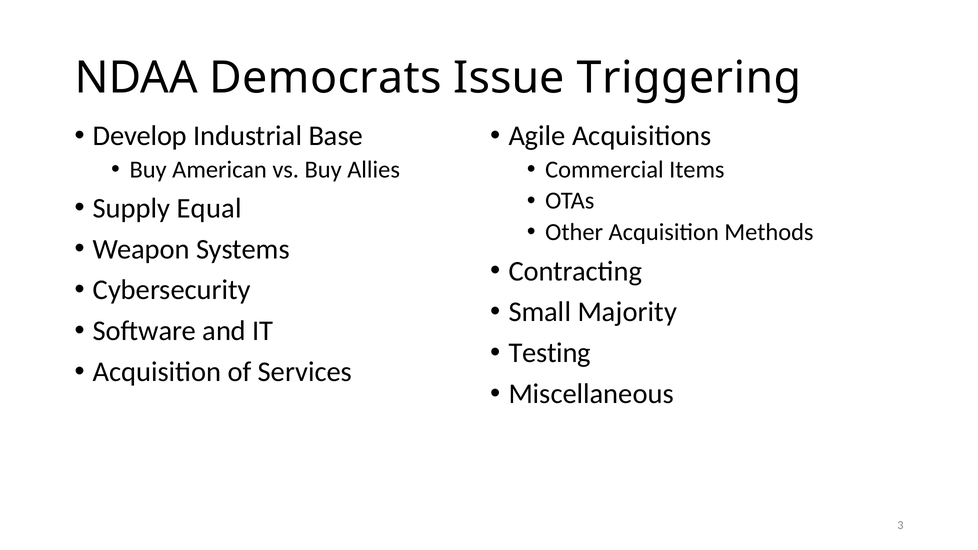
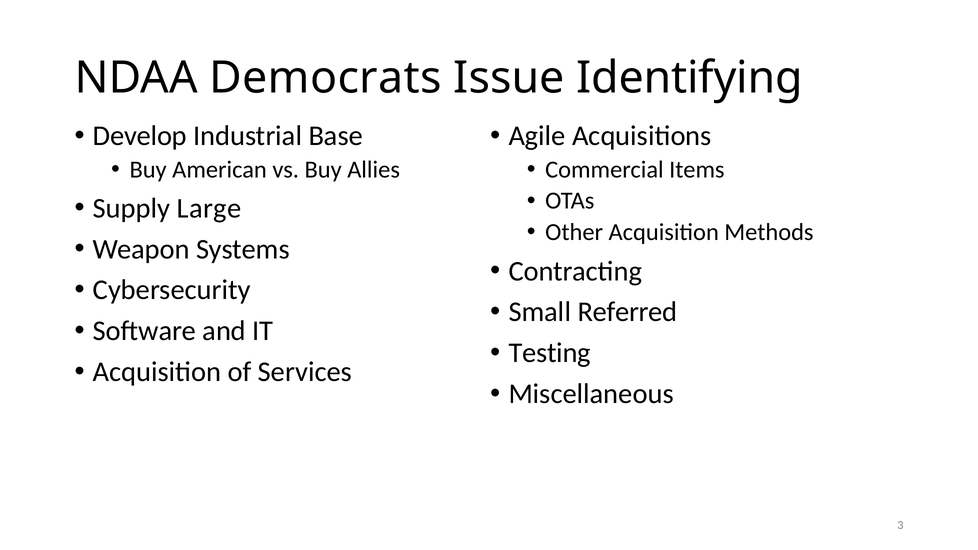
Triggering: Triggering -> Identifying
Equal: Equal -> Large
Majority: Majority -> Referred
